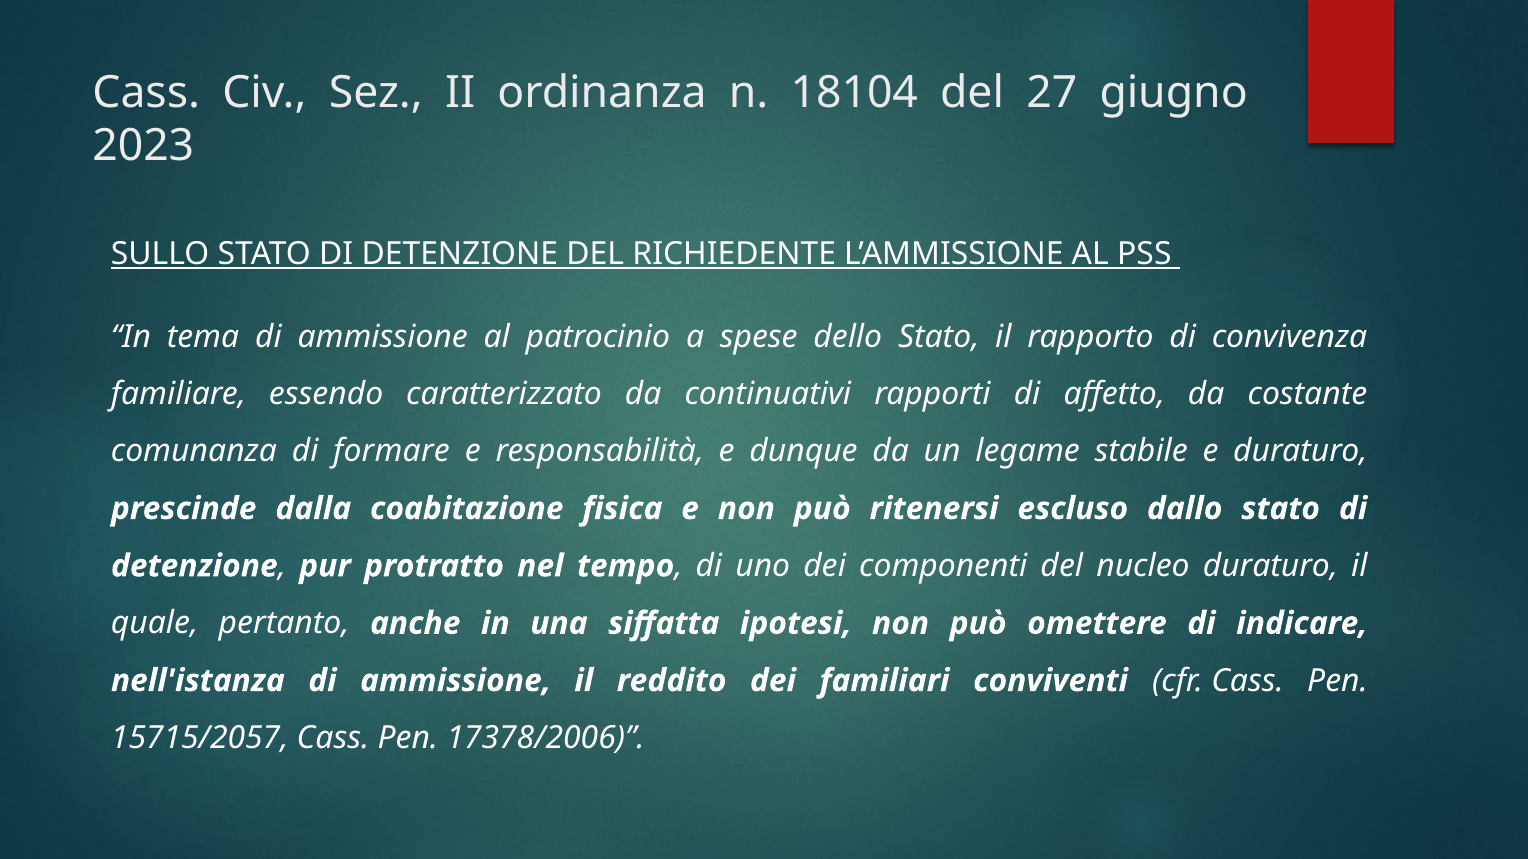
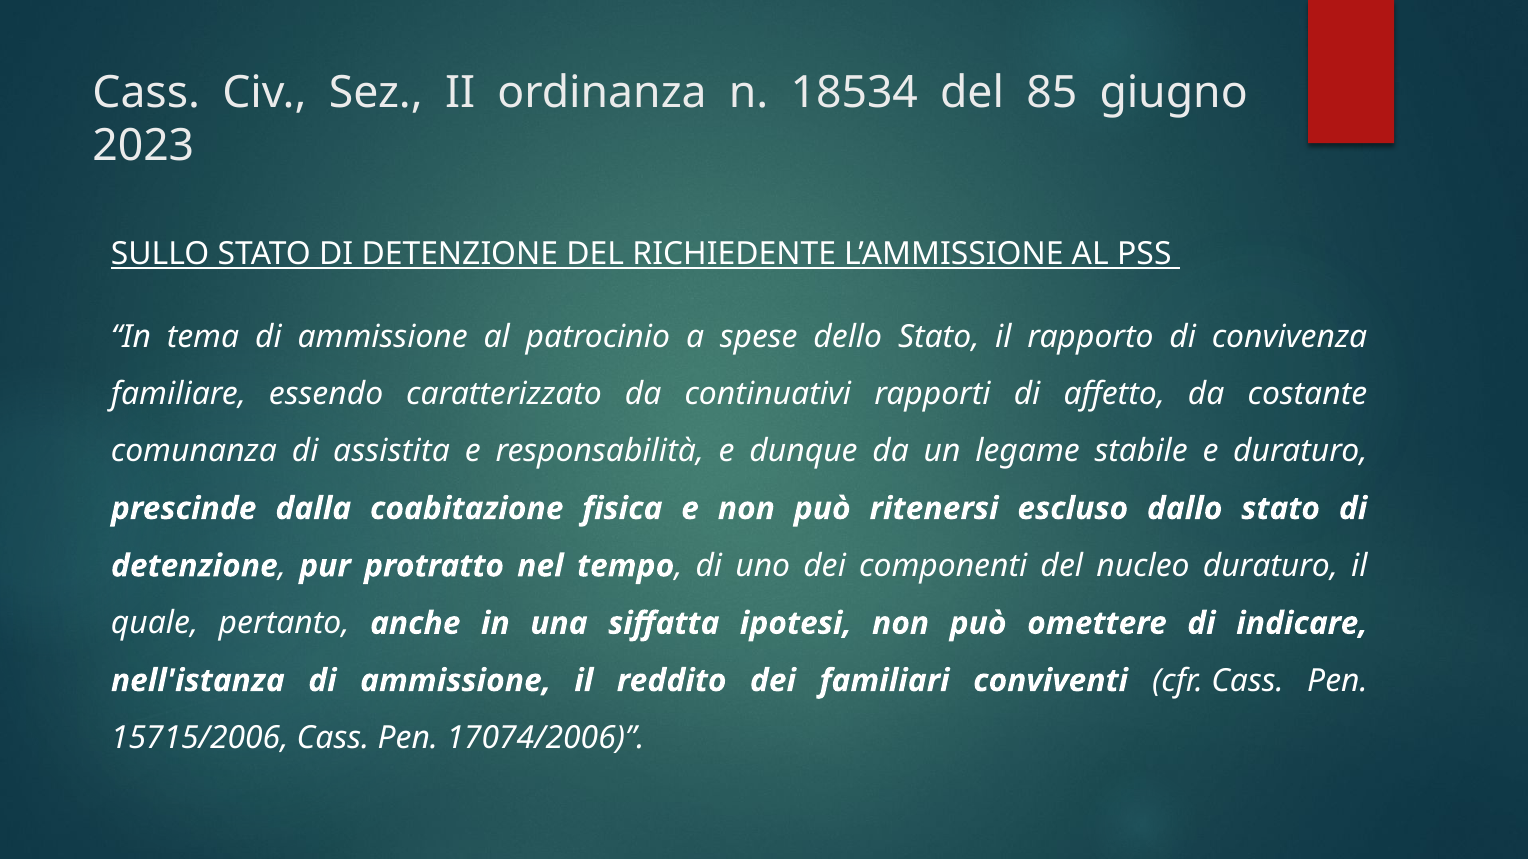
18104: 18104 -> 18534
27: 27 -> 85
formare: formare -> assistita
15715/2057: 15715/2057 -> 15715/2006
17378/2006: 17378/2006 -> 17074/2006
